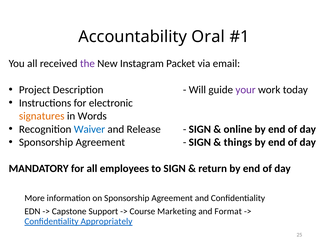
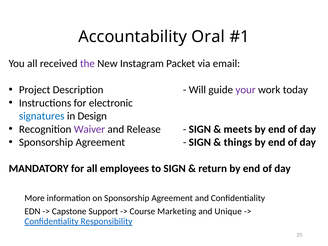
signatures colour: orange -> blue
Words: Words -> Design
Waiver colour: blue -> purple
online: online -> meets
Format: Format -> Unique
Appropriately: Appropriately -> Responsibility
